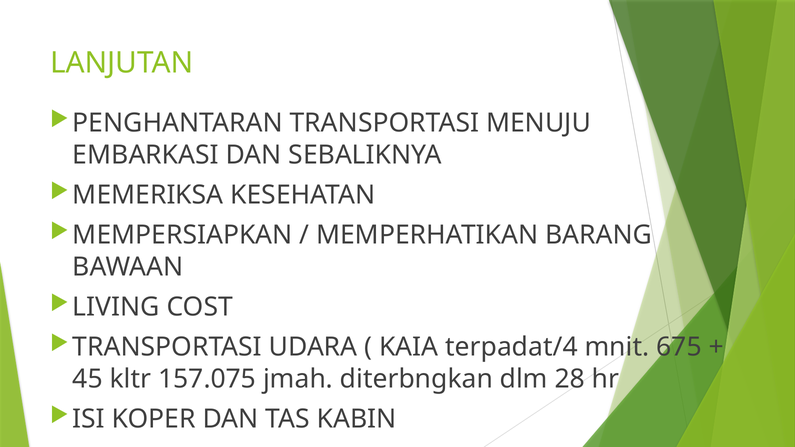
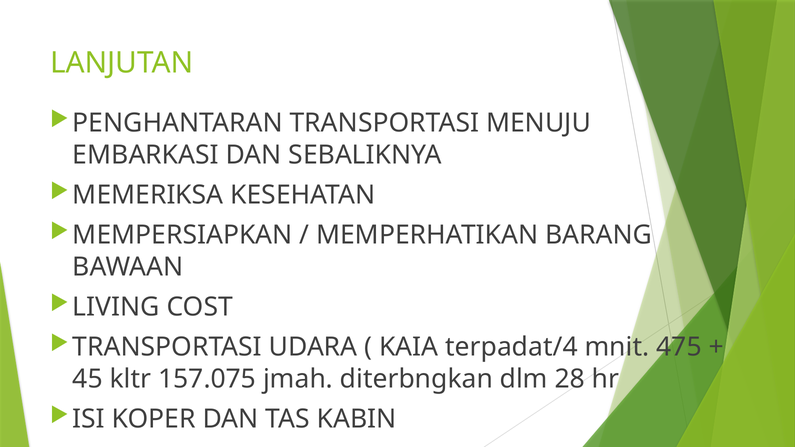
675: 675 -> 475
